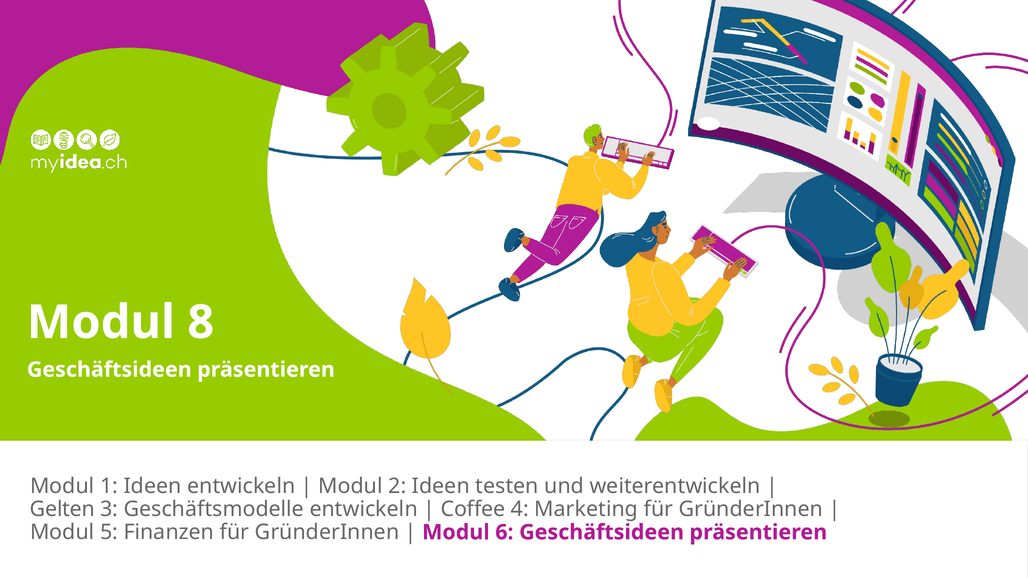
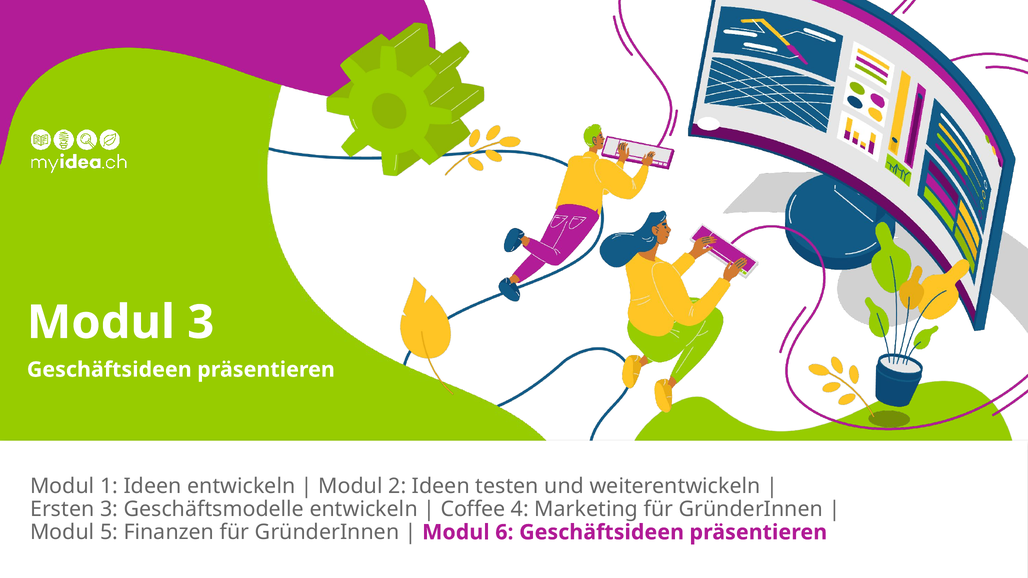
Modul 8: 8 -> 3
Gelten: Gelten -> Ersten
